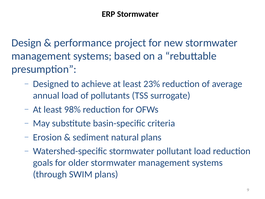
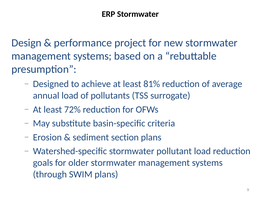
23%: 23% -> 81%
98%: 98% -> 72%
natural: natural -> section
